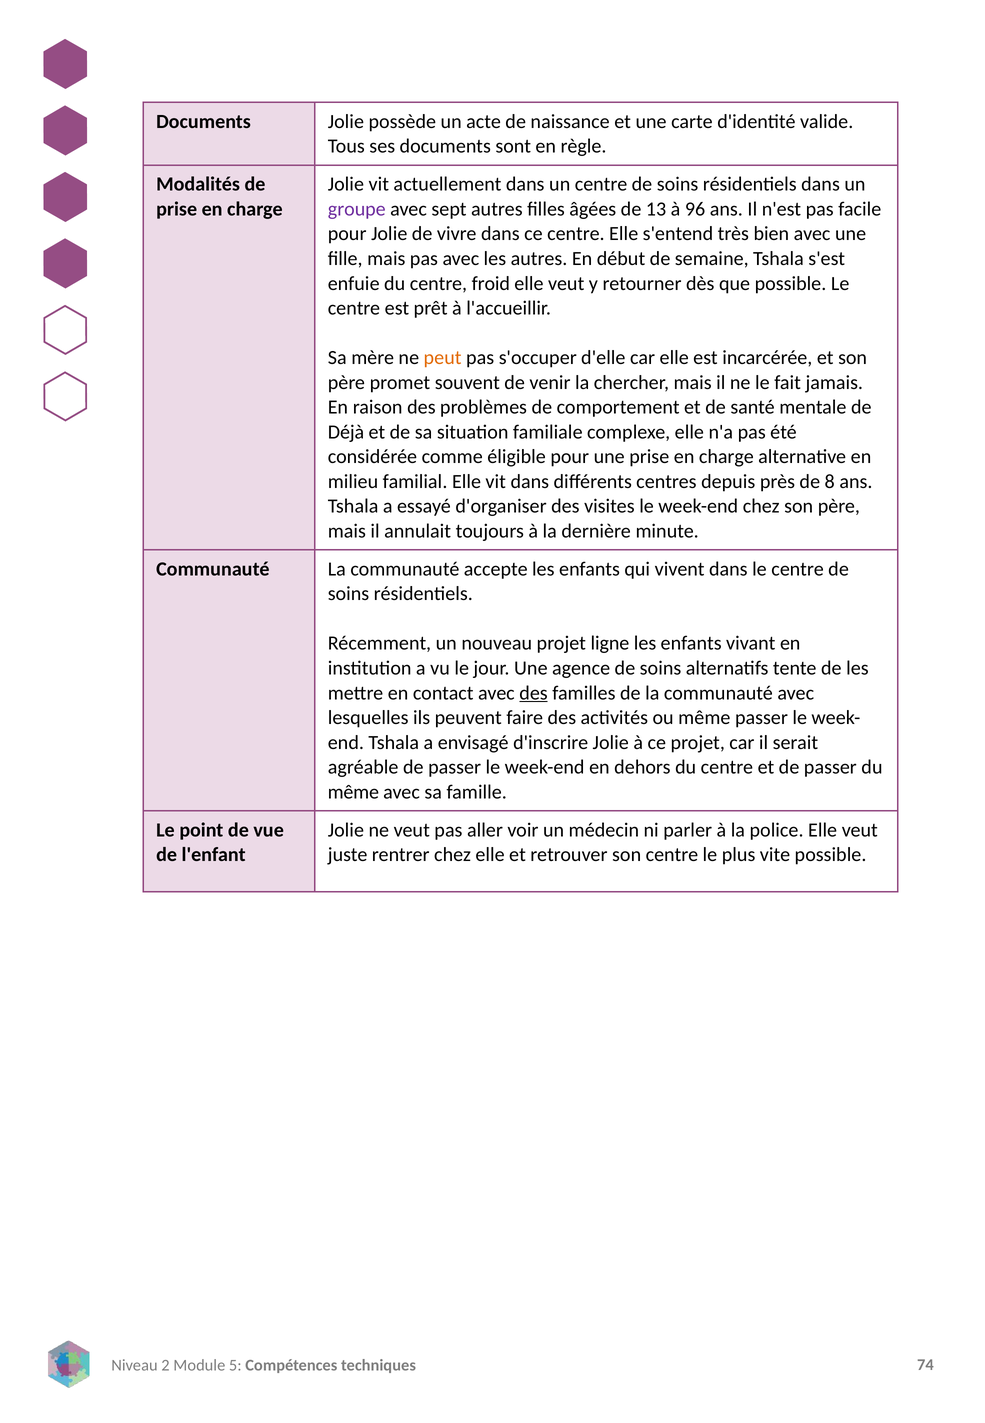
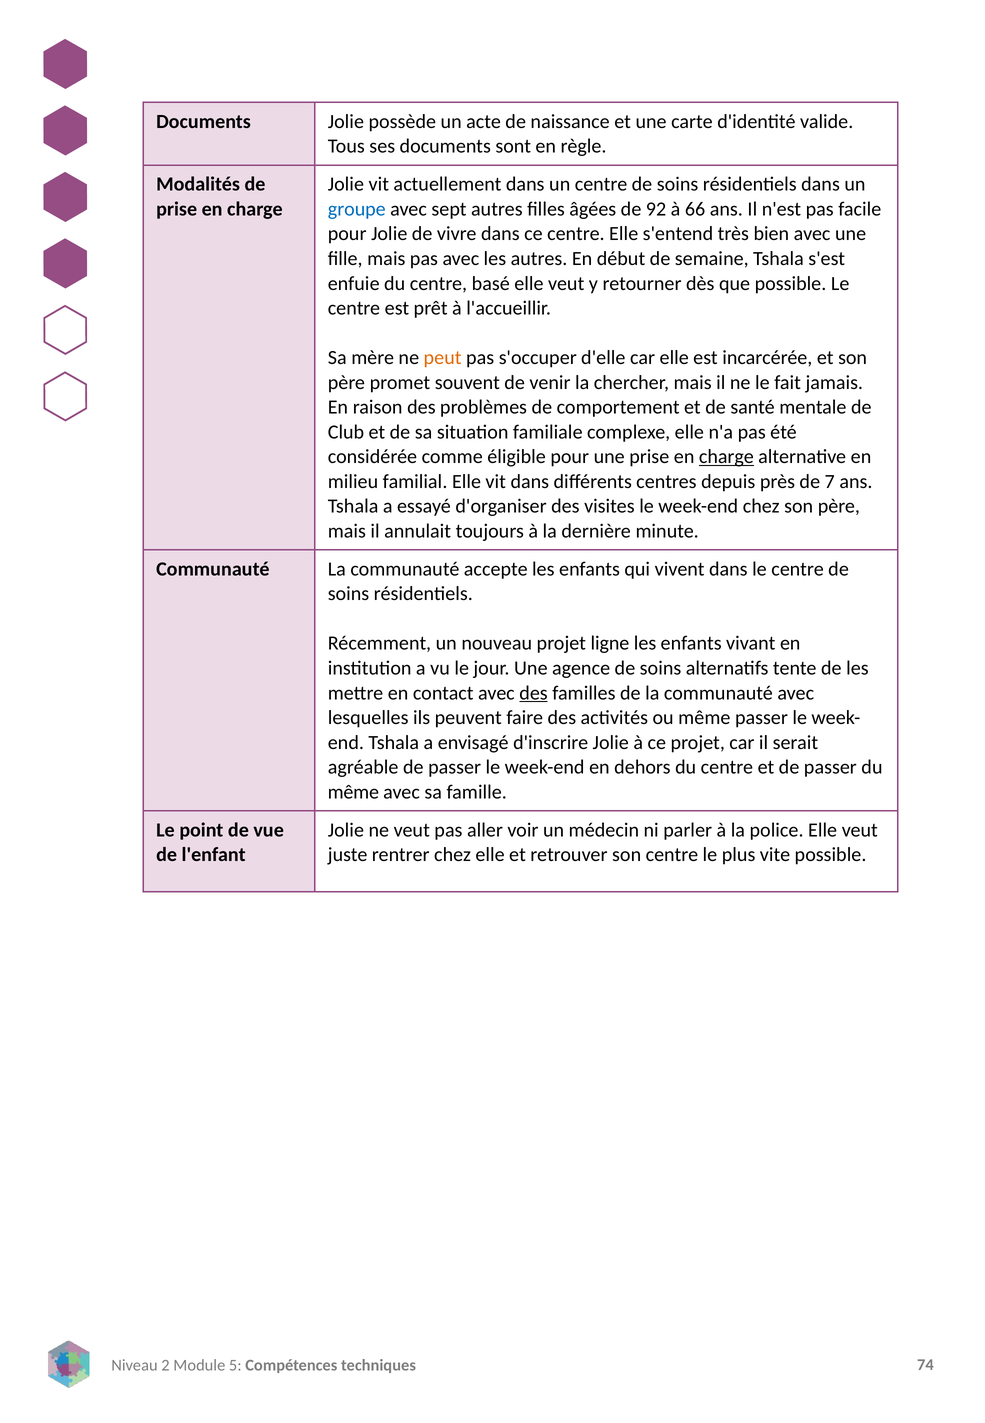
groupe colour: purple -> blue
13: 13 -> 92
96: 96 -> 66
froid: froid -> basé
Déjà: Déjà -> Club
charge at (726, 457) underline: none -> present
8: 8 -> 7
